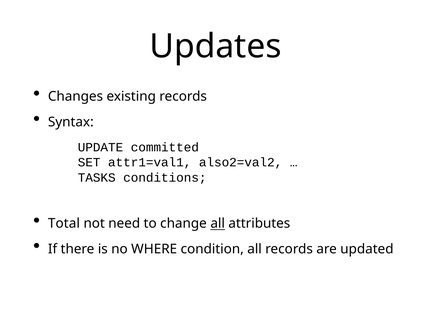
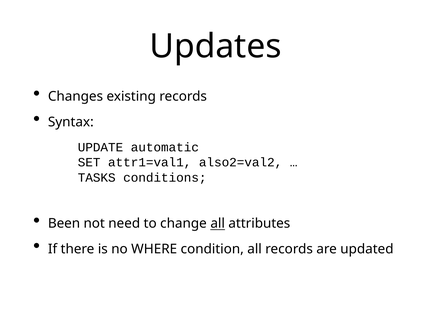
committed: committed -> automatic
Total: Total -> Been
